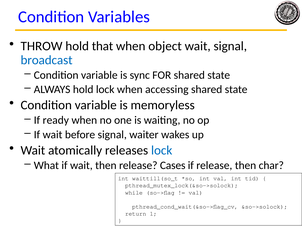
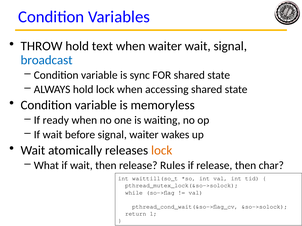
that: that -> text
when object: object -> waiter
lock at (162, 151) colour: blue -> orange
Cases: Cases -> Rules
